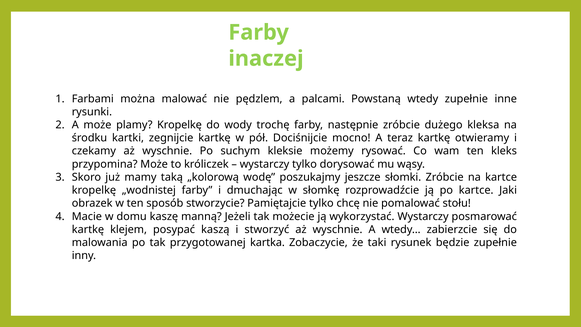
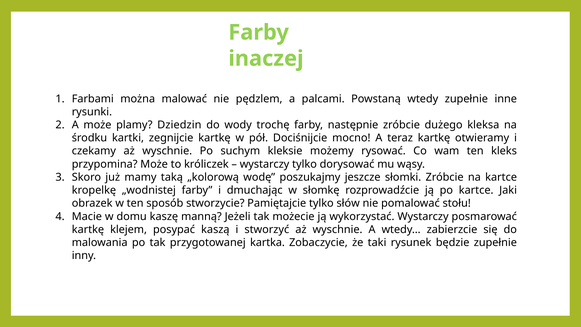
plamy Kropelkę: Kropelkę -> Dziedzin
chcę: chcę -> słów
